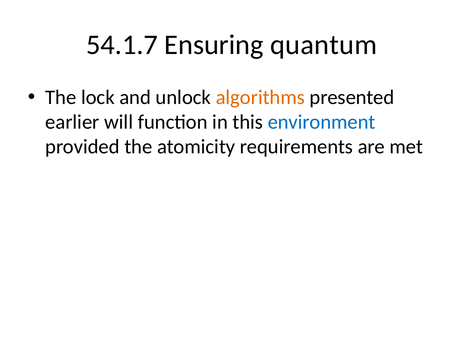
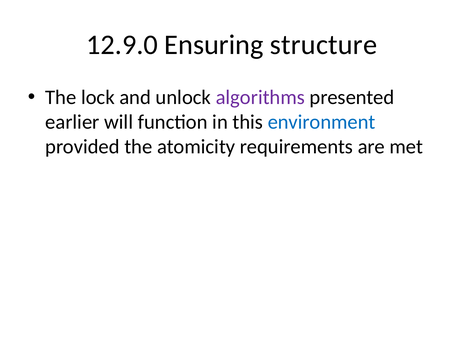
54.1.7: 54.1.7 -> 12.9.0
quantum: quantum -> structure
algorithms colour: orange -> purple
